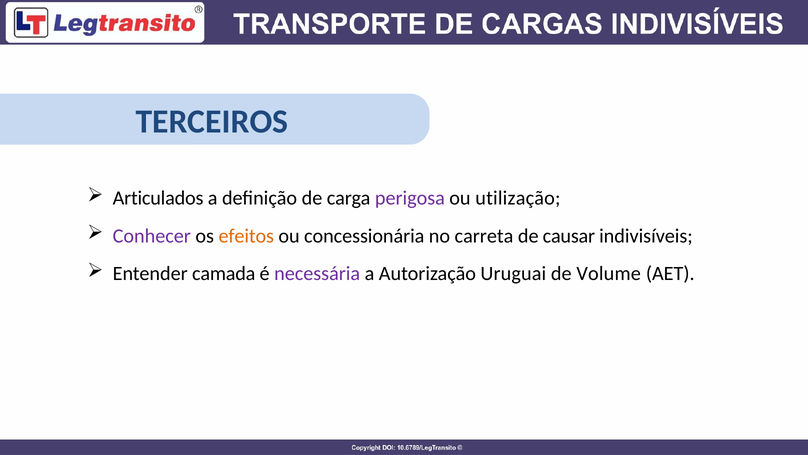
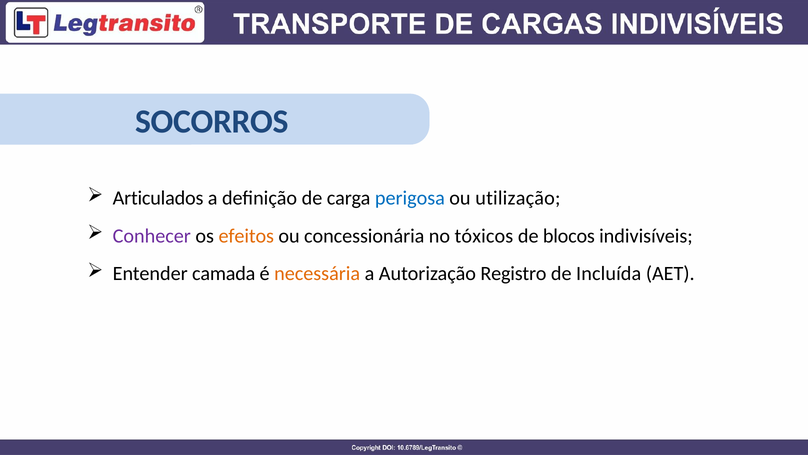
TERCEIROS: TERCEIROS -> SOCORROS
perigosa colour: purple -> blue
carreta: carreta -> tóxicos
causar: causar -> blocos
necessária colour: purple -> orange
Uruguai: Uruguai -> Registro
Volume: Volume -> Incluída
